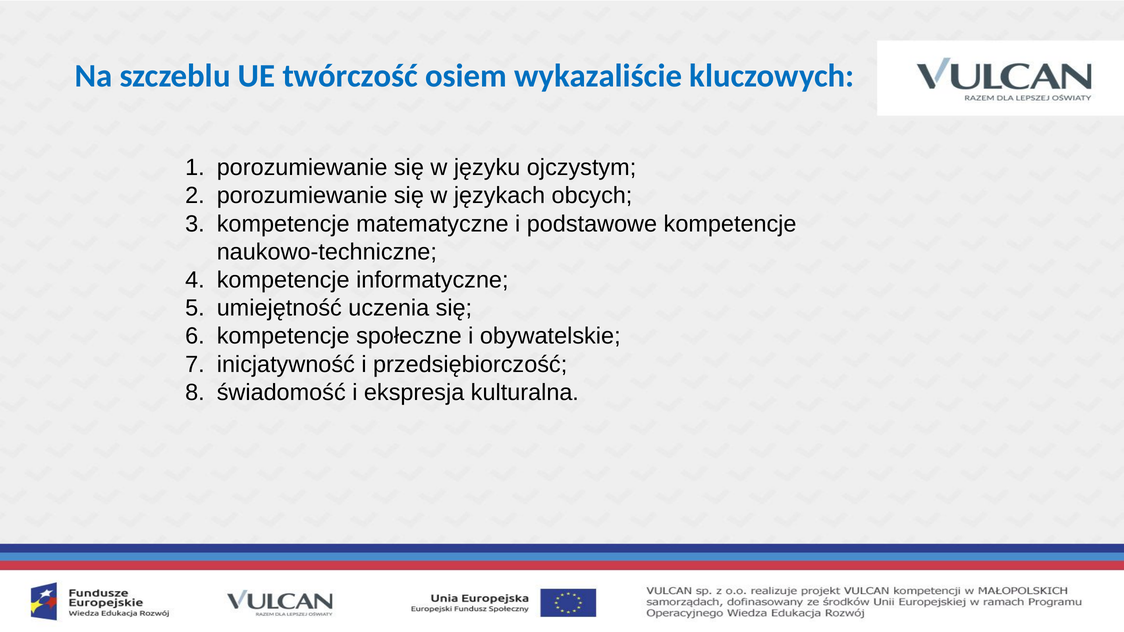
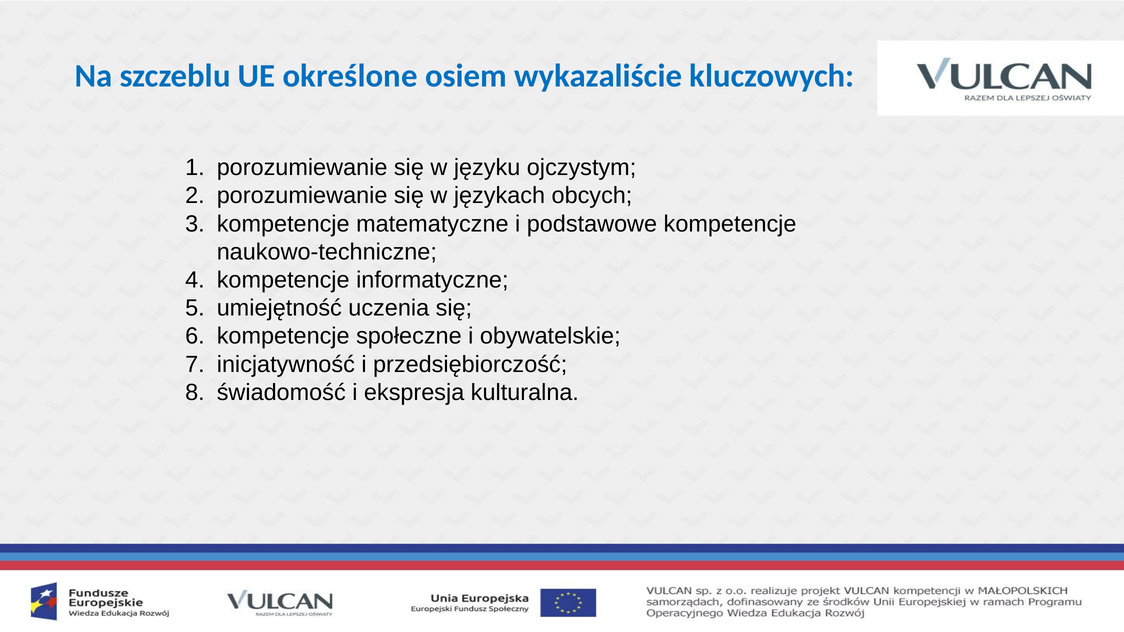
twórczość: twórczość -> określone
